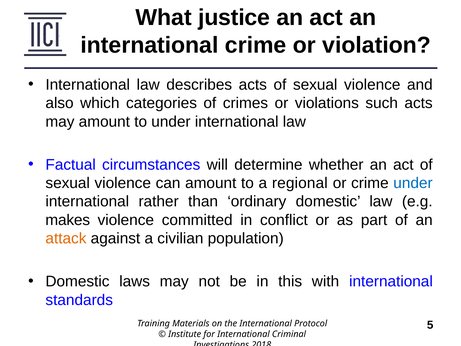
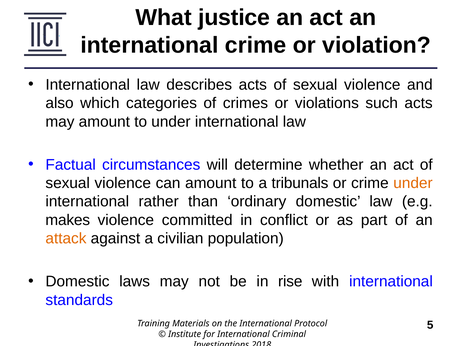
regional: regional -> tribunals
under at (413, 183) colour: blue -> orange
this: this -> rise
